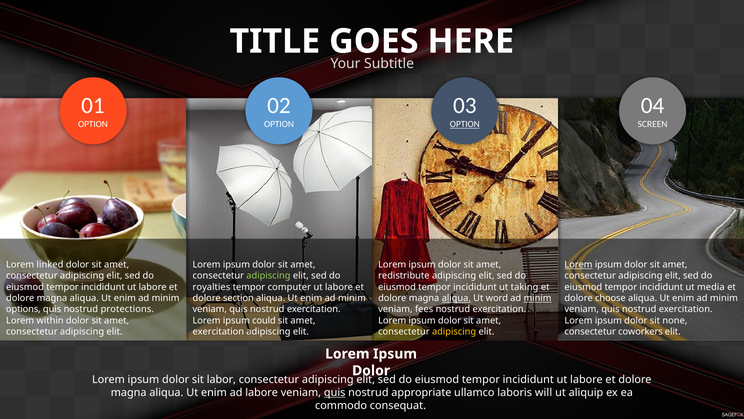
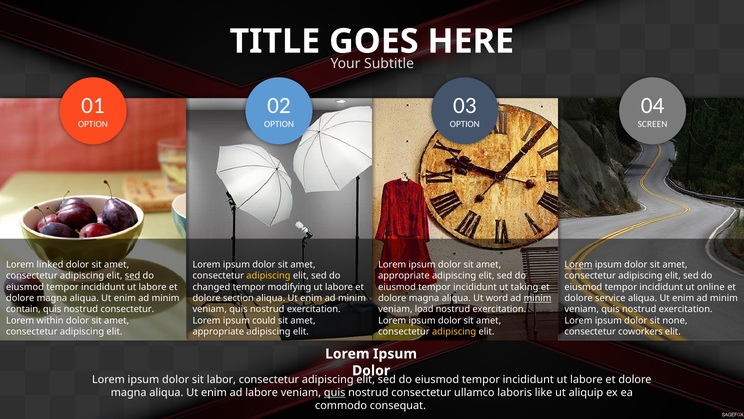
OPTION at (465, 124) underline: present -> none
sed at (133, 276) underline: none -> present
adipiscing at (268, 276) colour: light green -> yellow
redistribute at (404, 276): redistribute -> appropriate
royalties: royalties -> changed
computer: computer -> modifying
media: media -> online
aliqua at (456, 298) underline: present -> none
choose: choose -> service
options: options -> contain
protections at (127, 309): protections -> consectetur
fees: fees -> load
exercitation at (218, 331): exercitation -> appropriate
appropriate at (421, 392): appropriate -> consectetur
will: will -> like
